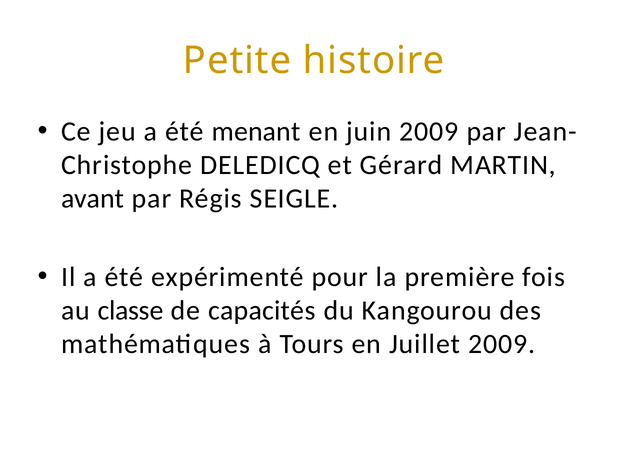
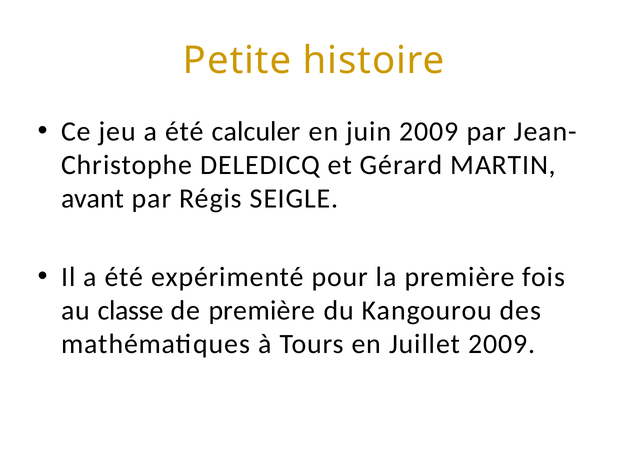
menant: menant -> calculer
de capacités: capacités -> première
